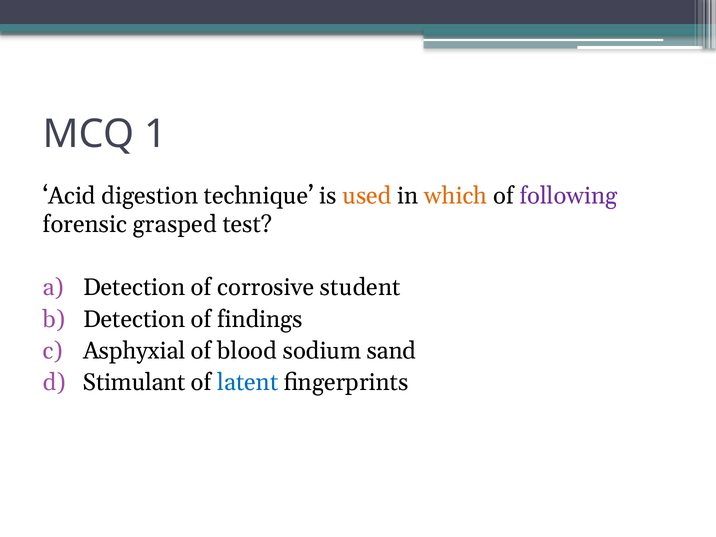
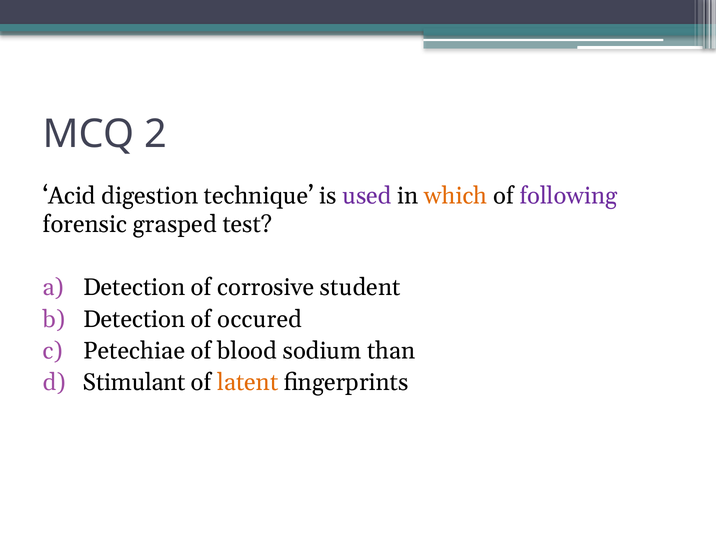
1: 1 -> 2
used colour: orange -> purple
findings: findings -> occured
Asphyxial: Asphyxial -> Petechiae
sand: sand -> than
latent colour: blue -> orange
